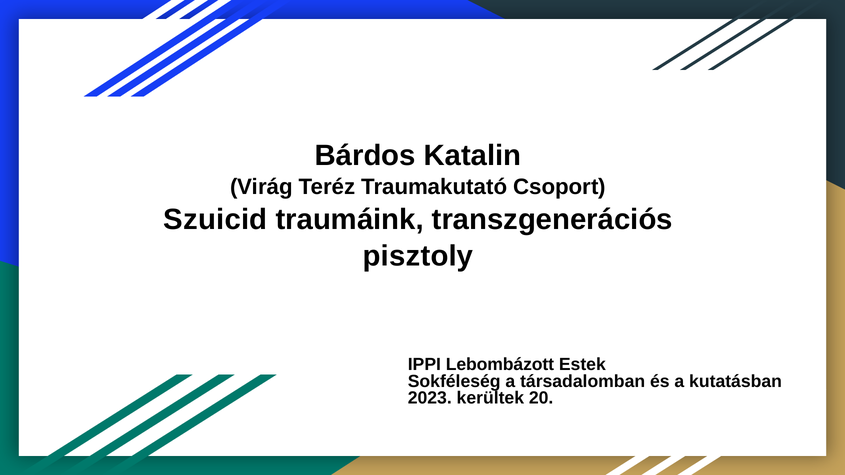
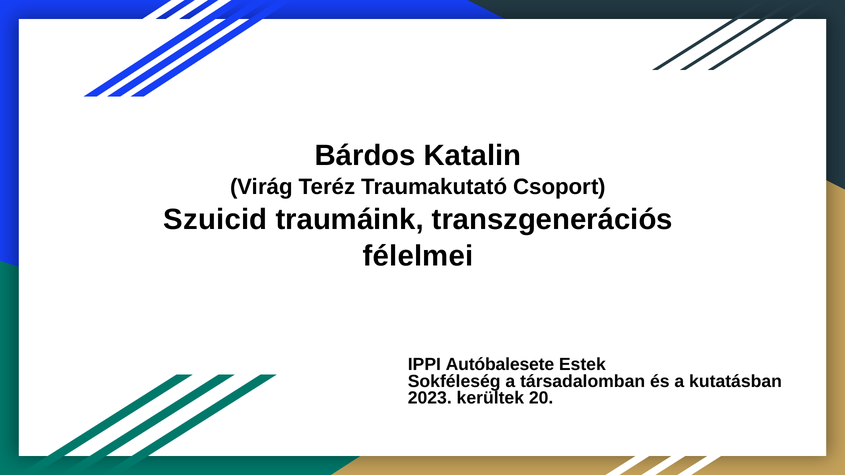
pisztoly: pisztoly -> félelmei
Lebombázott: Lebombázott -> Autóbalesete
